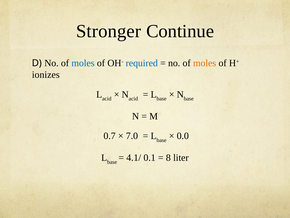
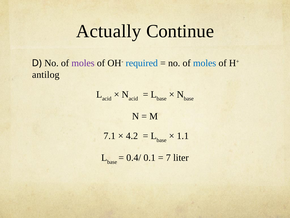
Stronger: Stronger -> Actually
moles at (83, 63) colour: blue -> purple
moles at (205, 63) colour: orange -> blue
ionizes: ionizes -> antilog
0.7: 0.7 -> 7.1
7.0: 7.0 -> 4.2
0.0: 0.0 -> 1.1
4.1/: 4.1/ -> 0.4/
8: 8 -> 7
